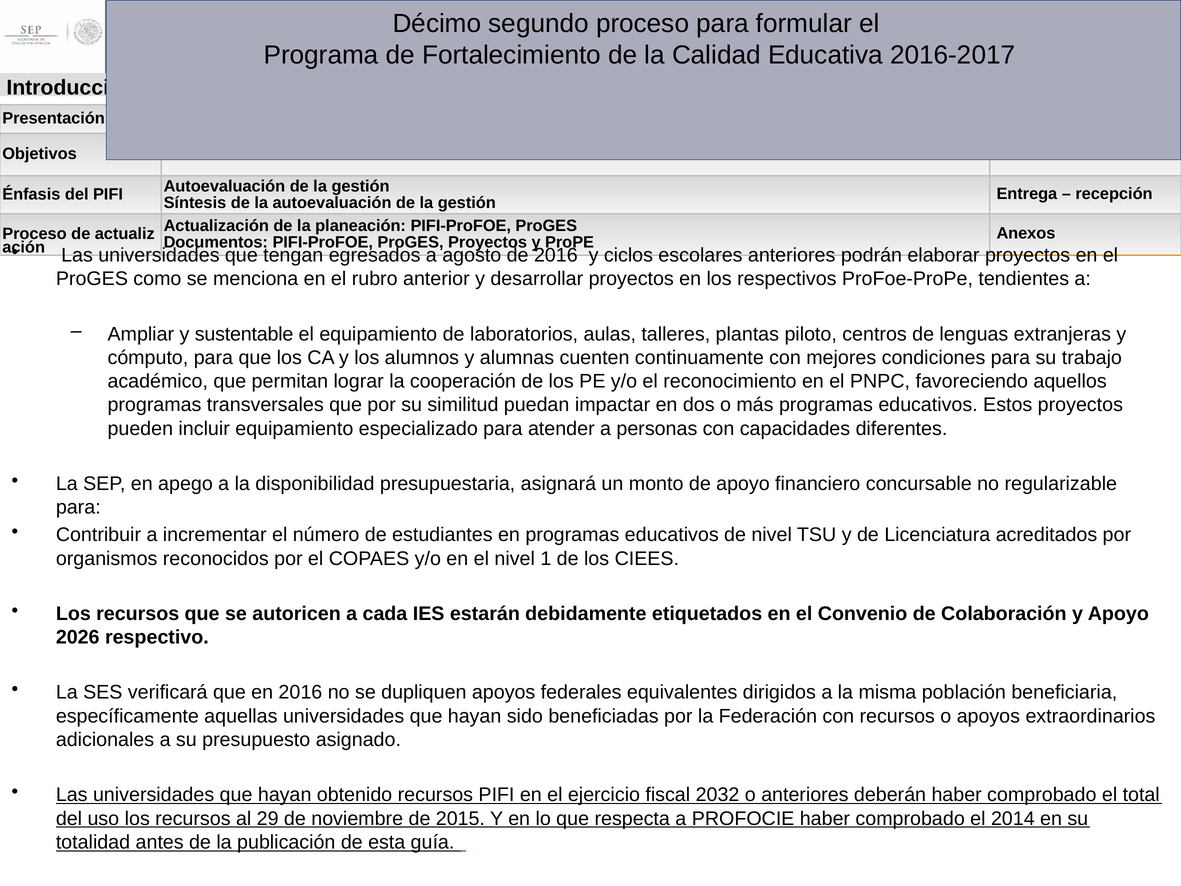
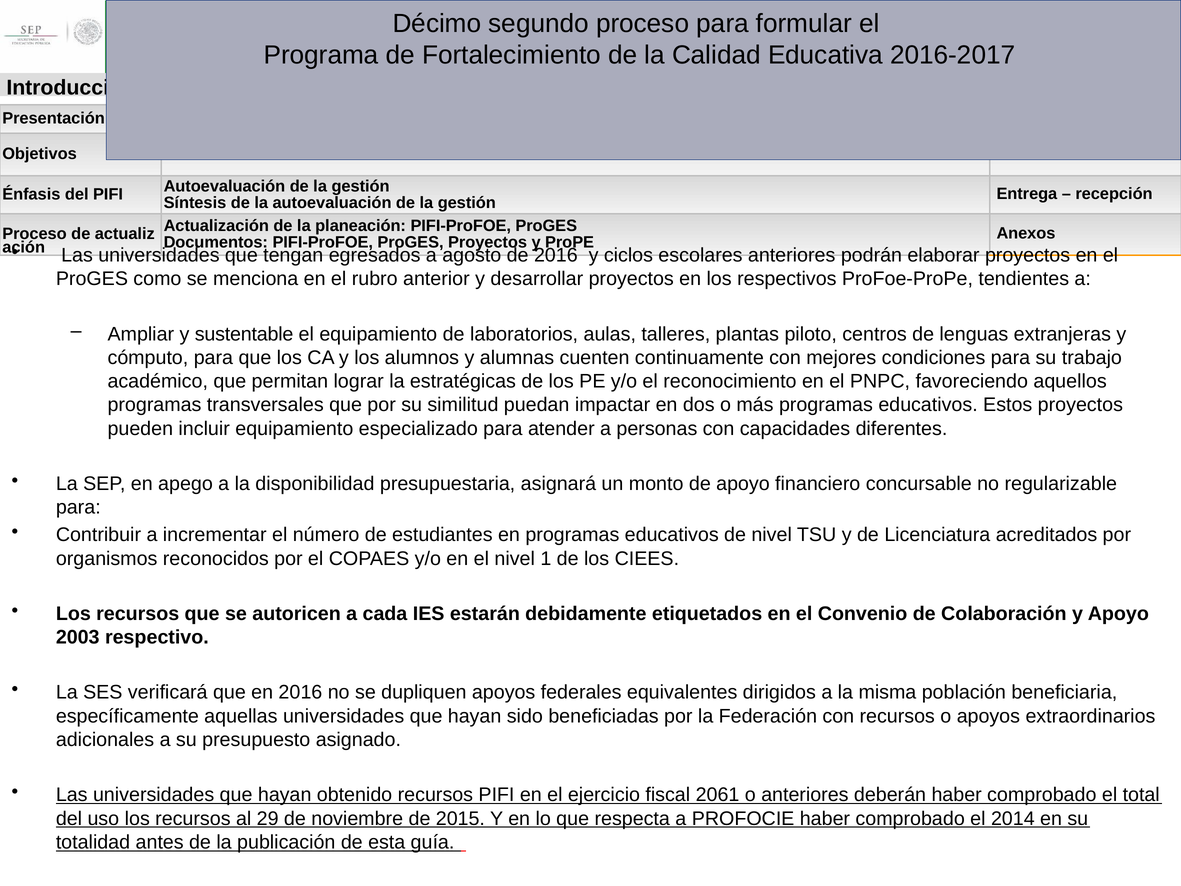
cooperación: cooperación -> estratégicas
2026: 2026 -> 2003
2032: 2032 -> 2061
